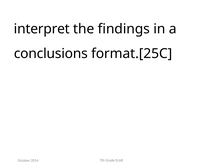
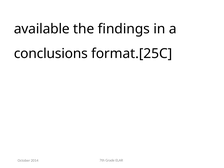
interpret: interpret -> available
